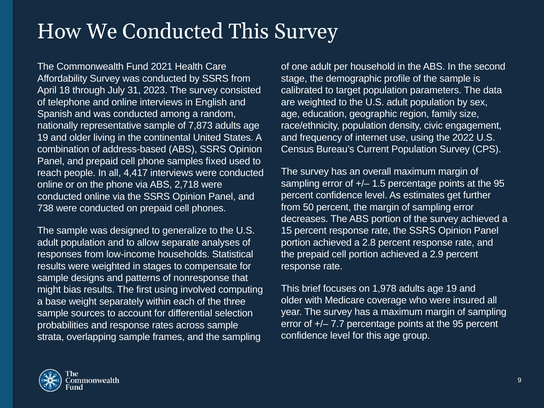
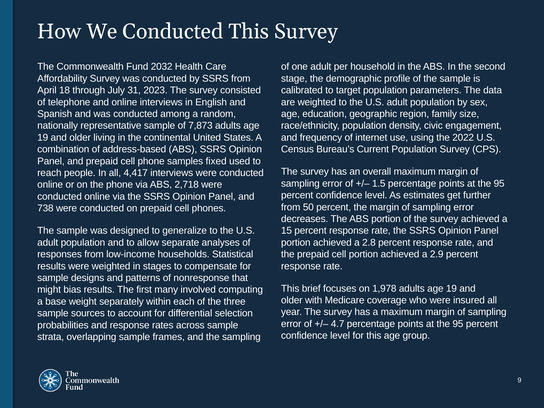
2021: 2021 -> 2032
first using: using -> many
7.7: 7.7 -> 4.7
